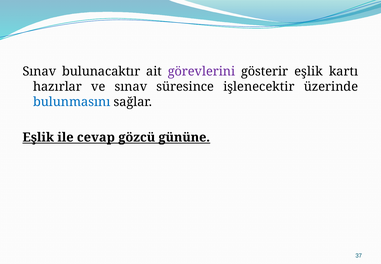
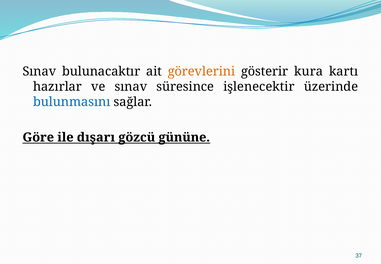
görevlerini colour: purple -> orange
gösterir eşlik: eşlik -> kura
Eşlik at (38, 137): Eşlik -> Göre
cevap: cevap -> dışarı
